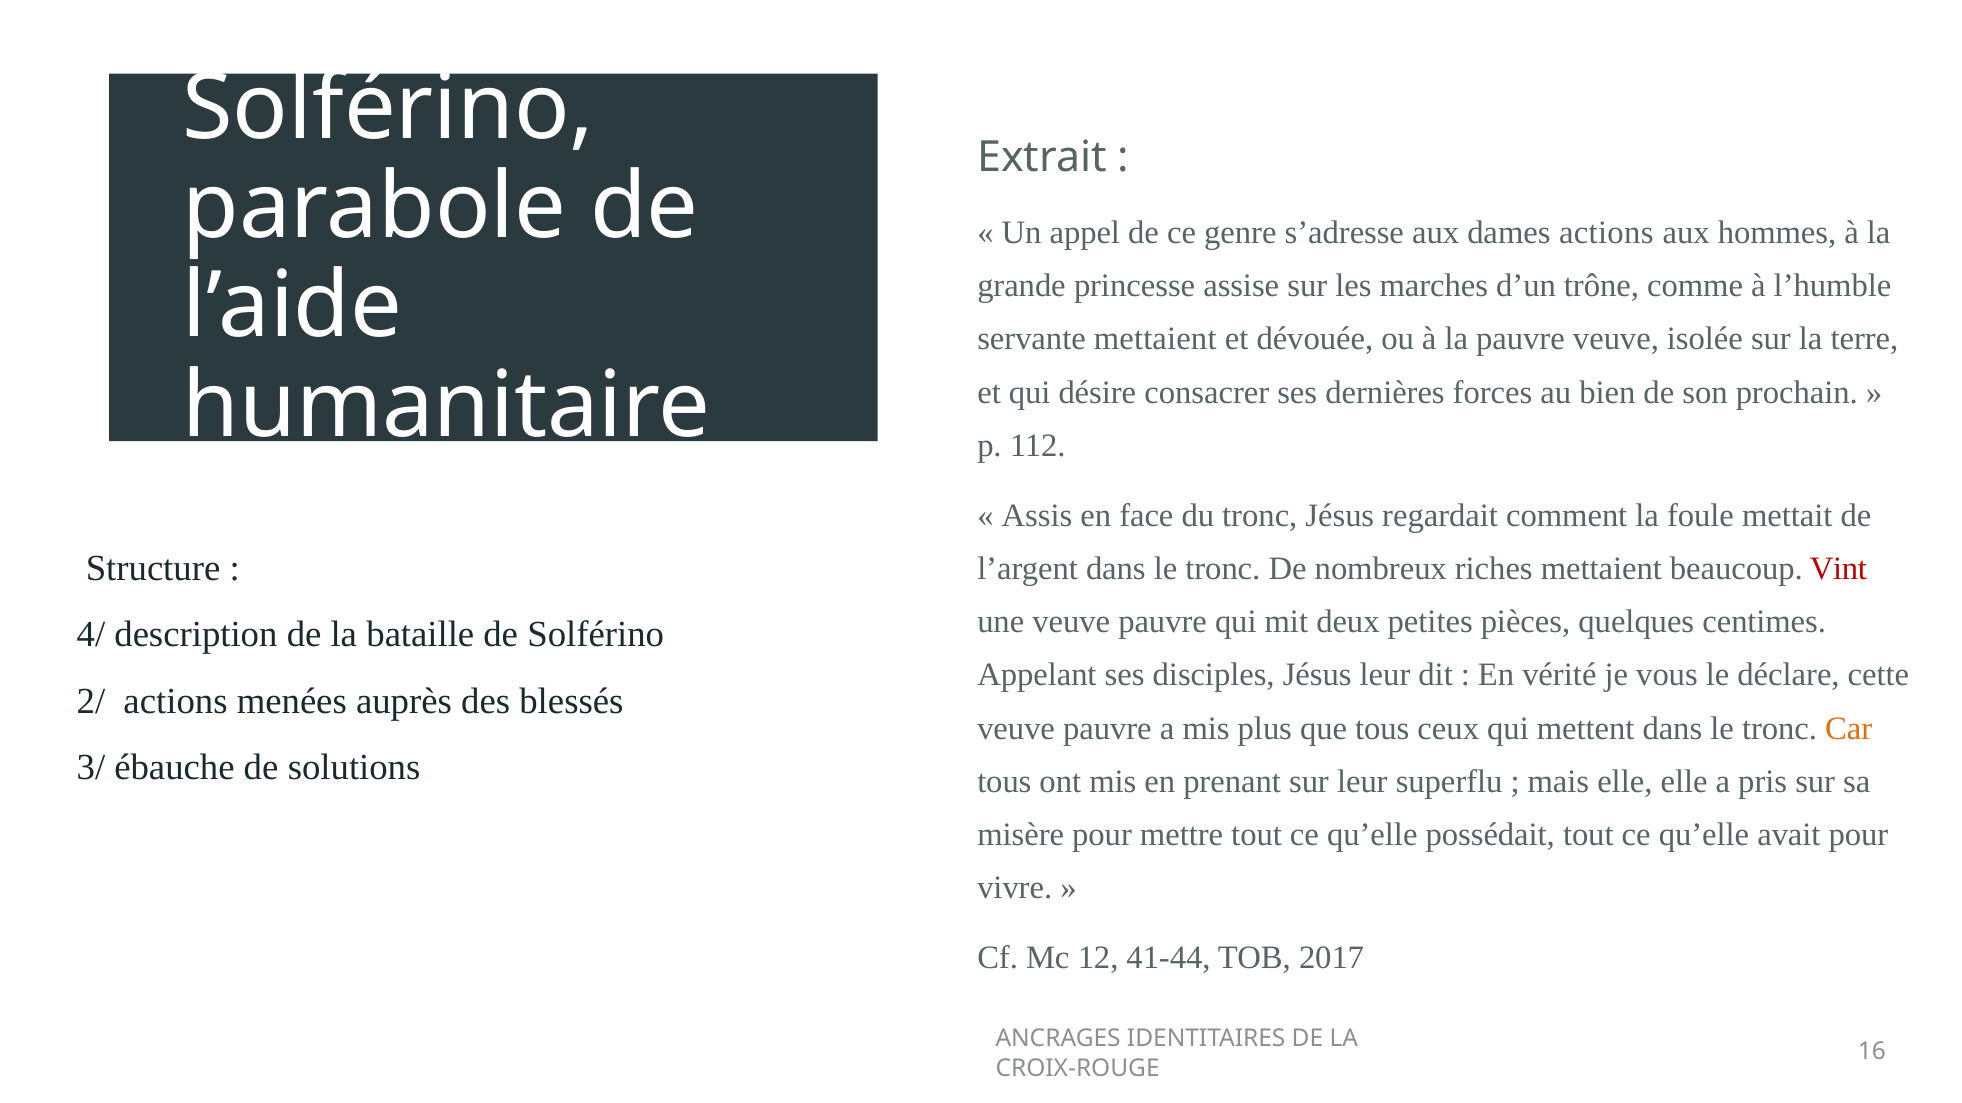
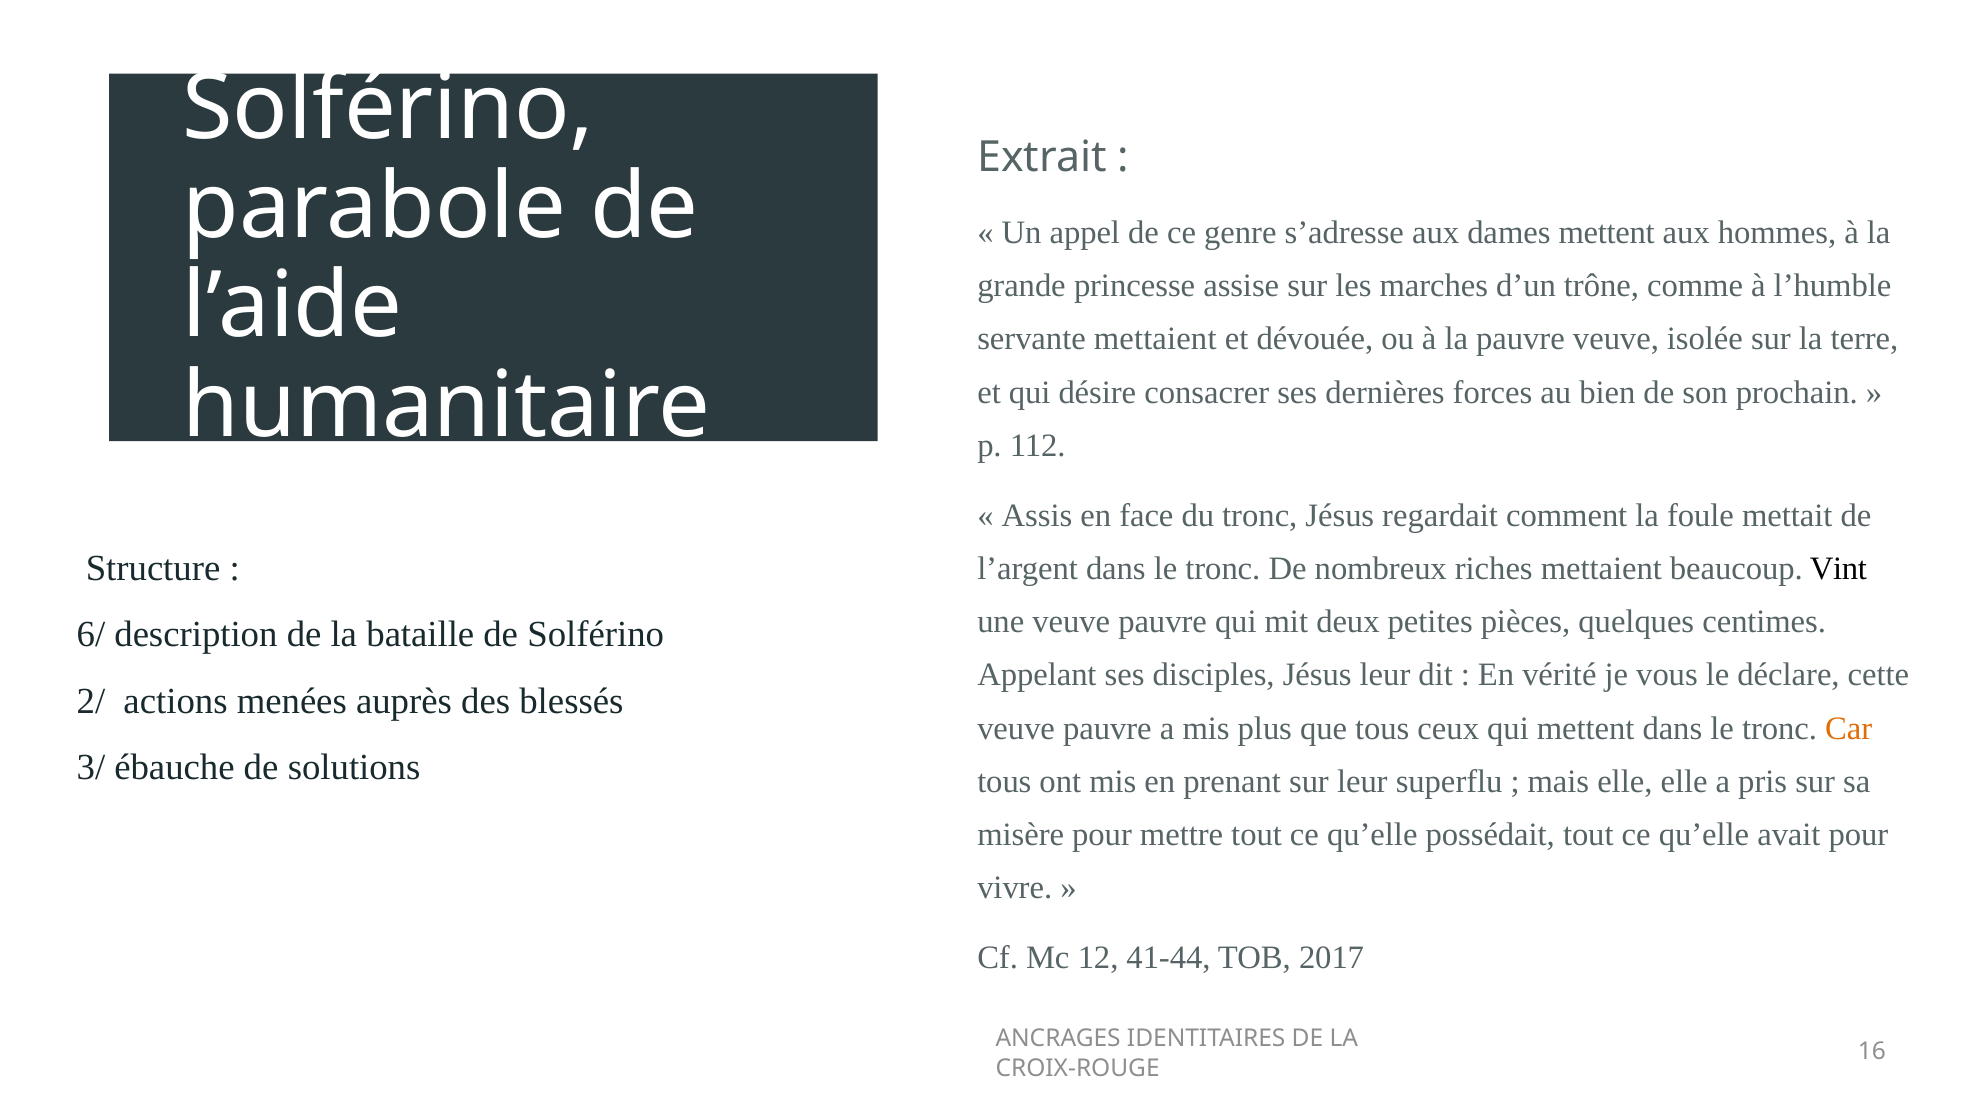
dames actions: actions -> mettent
Vint colour: red -> black
4/: 4/ -> 6/
